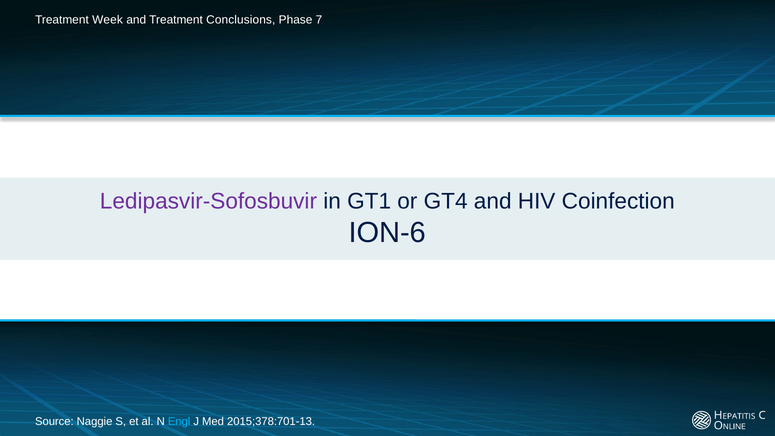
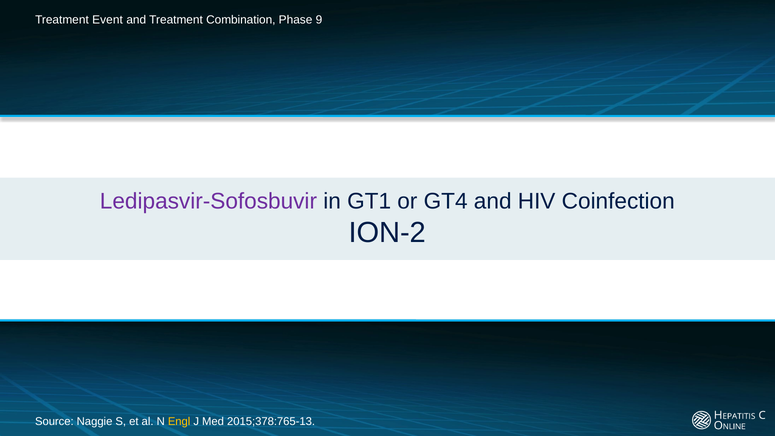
Week: Week -> Event
Conclusions: Conclusions -> Combination
7: 7 -> 9
ION-6: ION-6 -> ION-2
Engl colour: light blue -> yellow
2015;378:701-13: 2015;378:701-13 -> 2015;378:765-13
